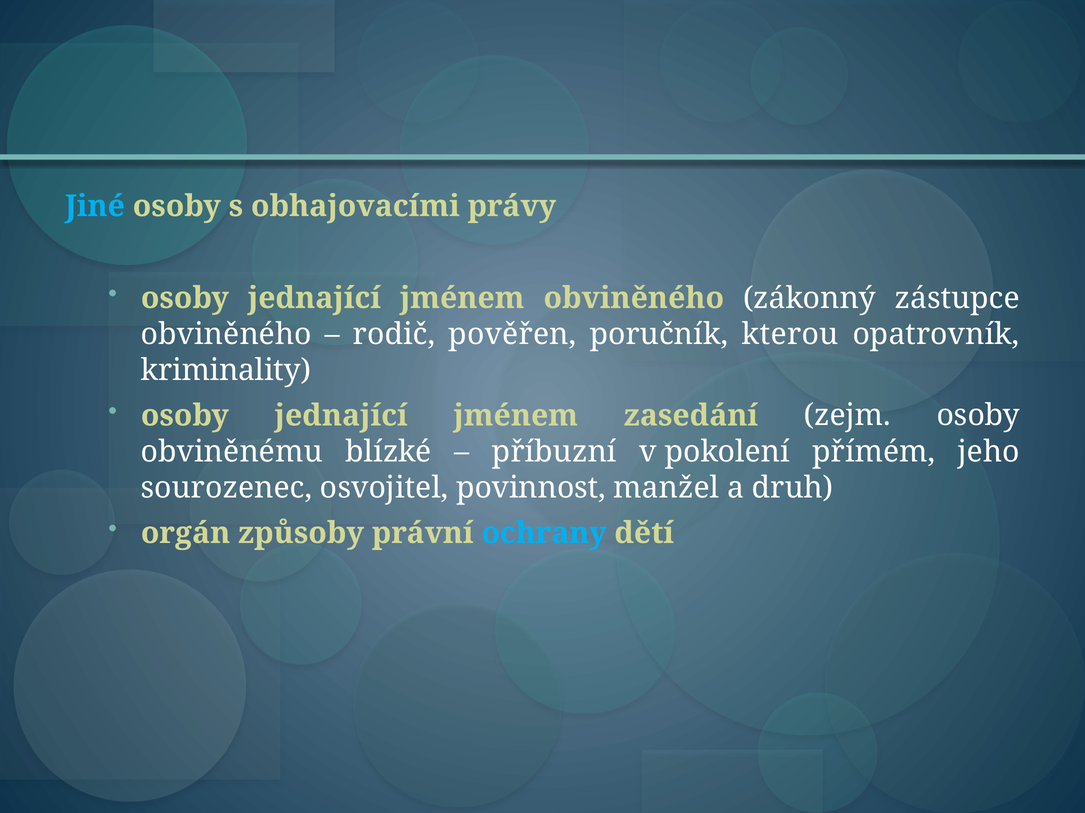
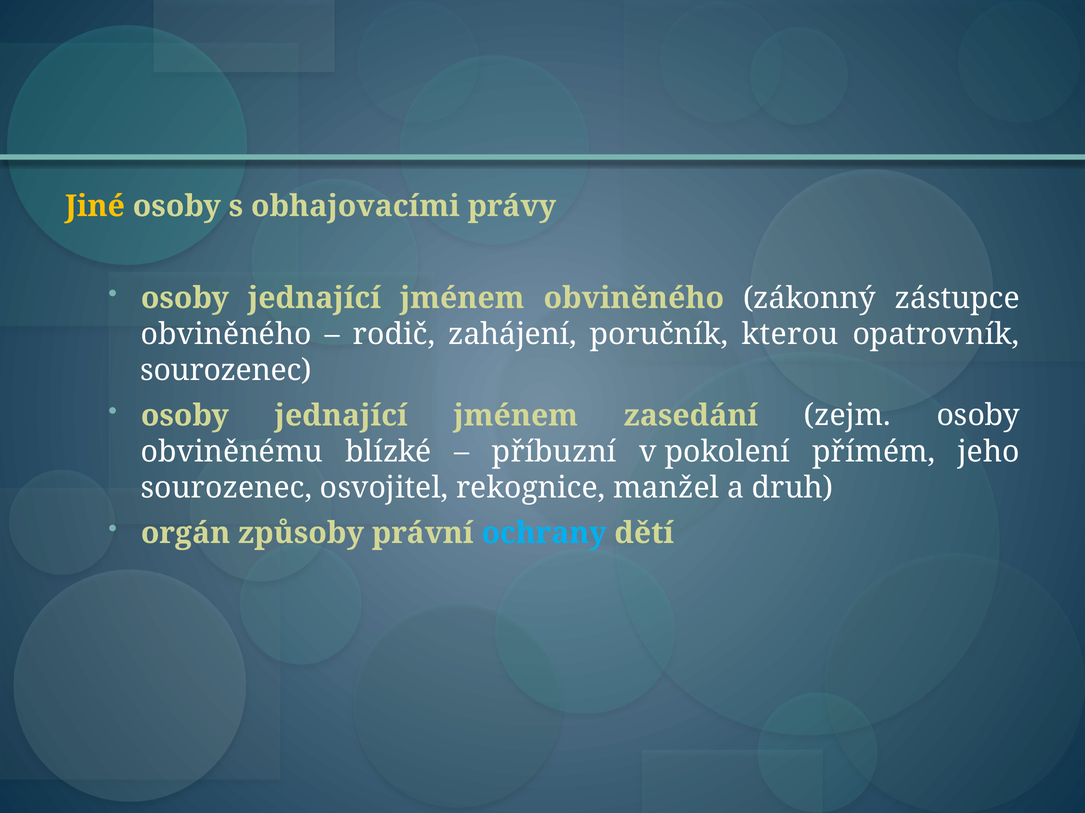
Jiné colour: light blue -> yellow
pověřen: pověřen -> zahájení
kriminality at (226, 371): kriminality -> sourozenec
povinnost: povinnost -> rekognice
